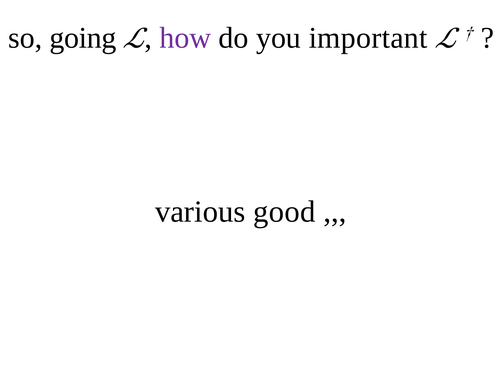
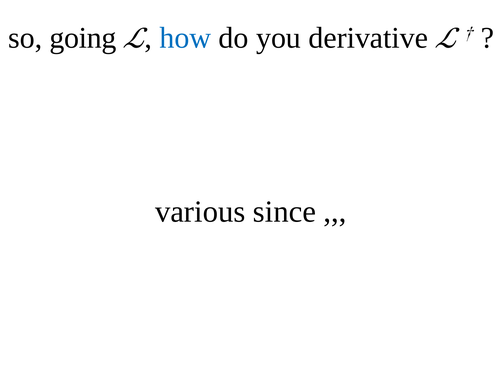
how colour: purple -> blue
important: important -> derivative
good: good -> since
